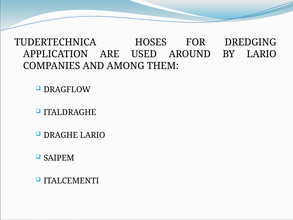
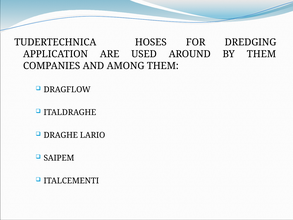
BY LARIO: LARIO -> THEM
